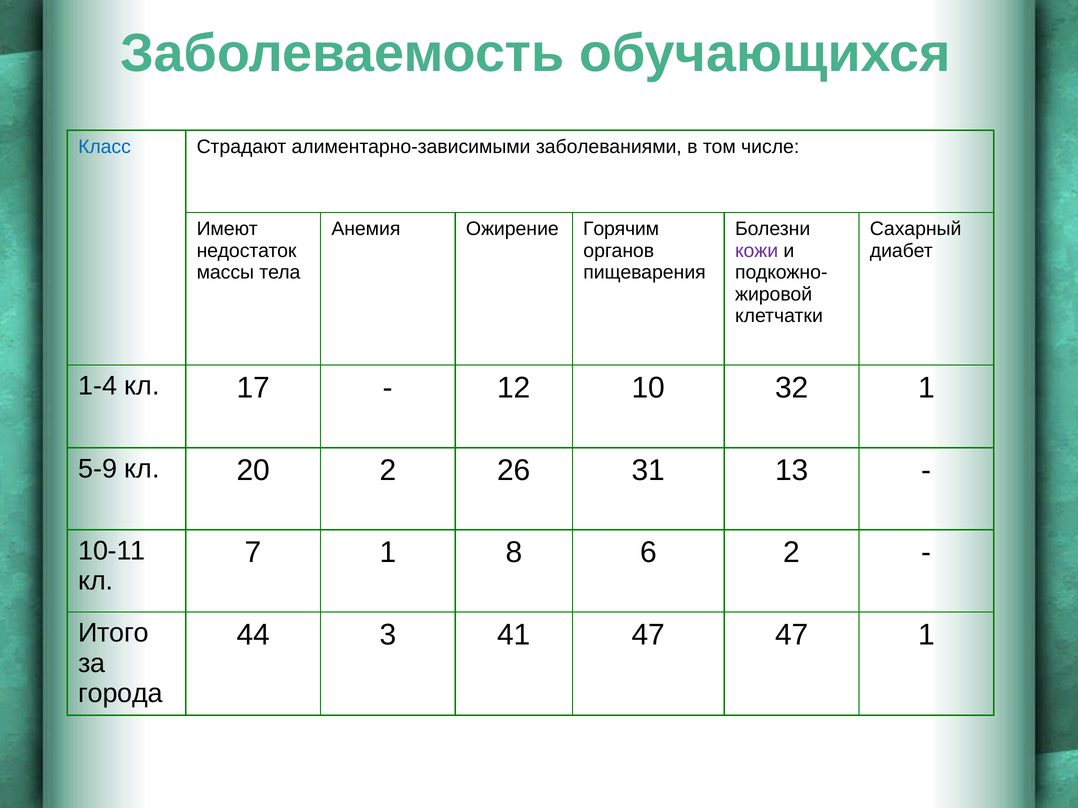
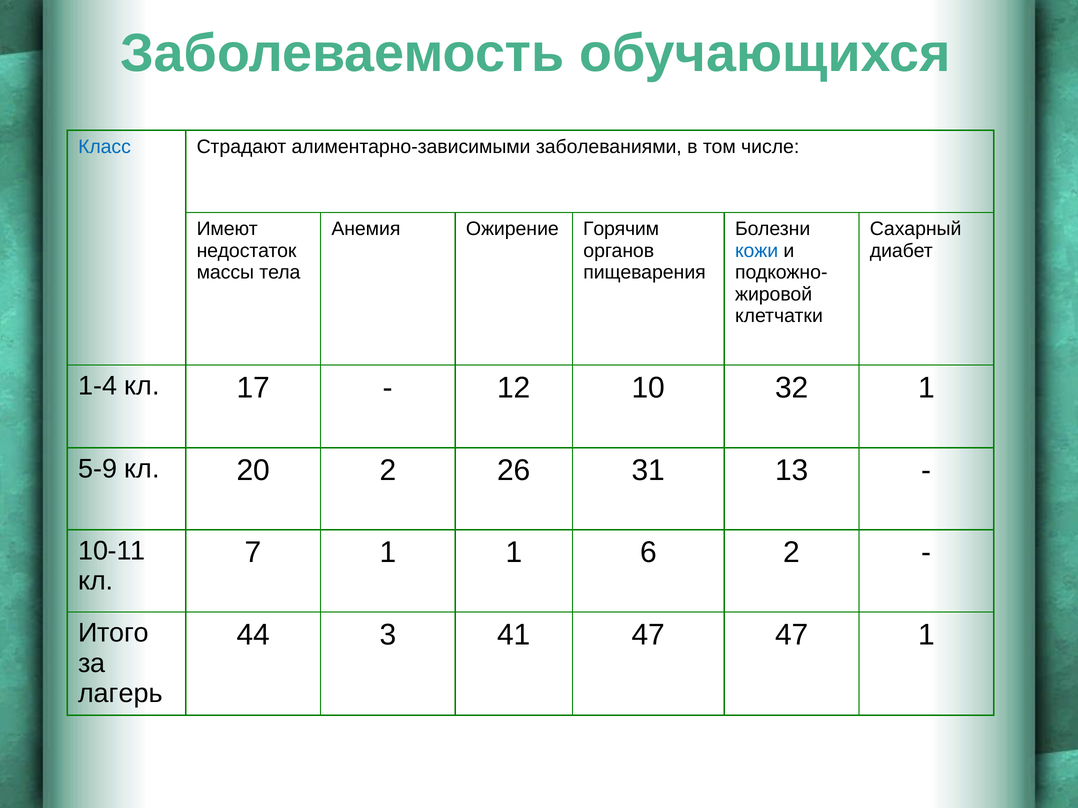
кожи colour: purple -> blue
1 8: 8 -> 1
города: города -> лагерь
